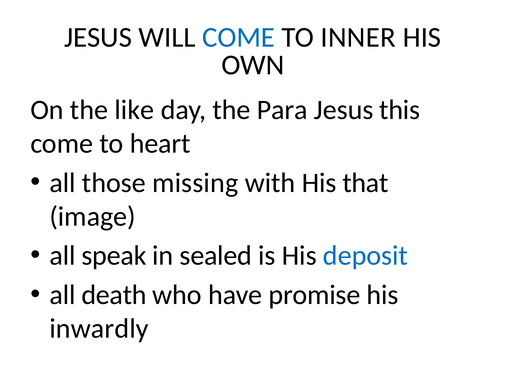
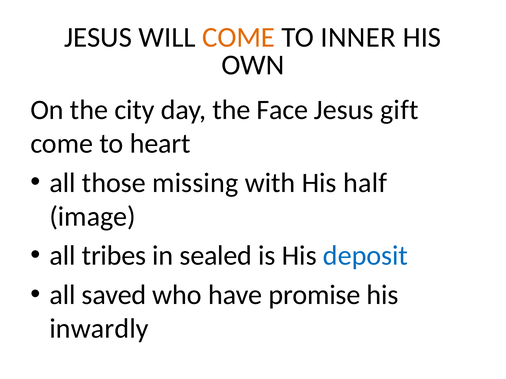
COME at (239, 37) colour: blue -> orange
like: like -> city
Para: Para -> Face
this: this -> gift
that: that -> half
speak: speak -> tribes
death: death -> saved
